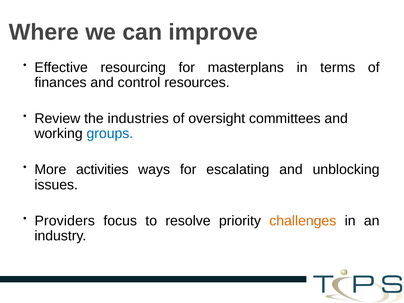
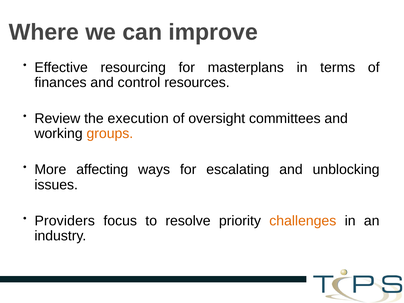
industries: industries -> execution
groups colour: blue -> orange
activities: activities -> affecting
